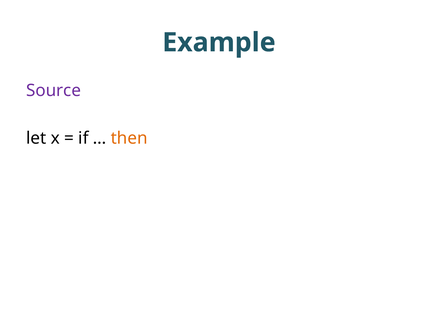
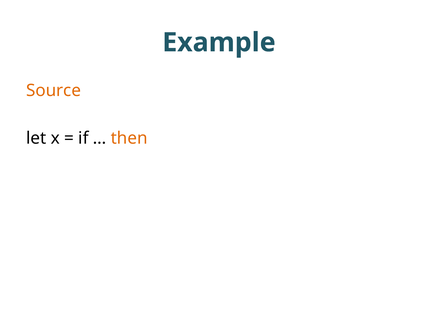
Source colour: purple -> orange
